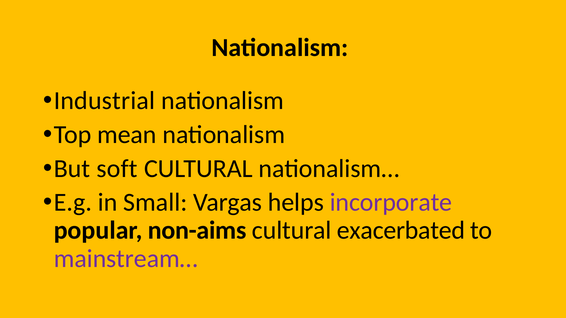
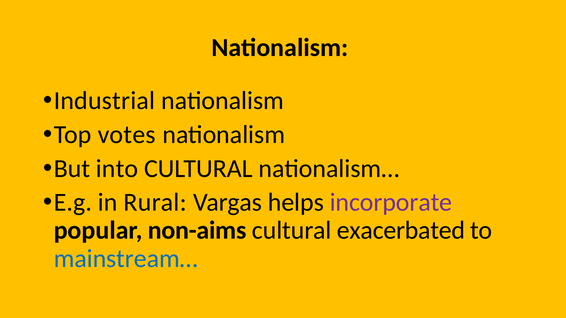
mean: mean -> votes
soft: soft -> into
Small: Small -> Rural
mainstream… colour: purple -> blue
